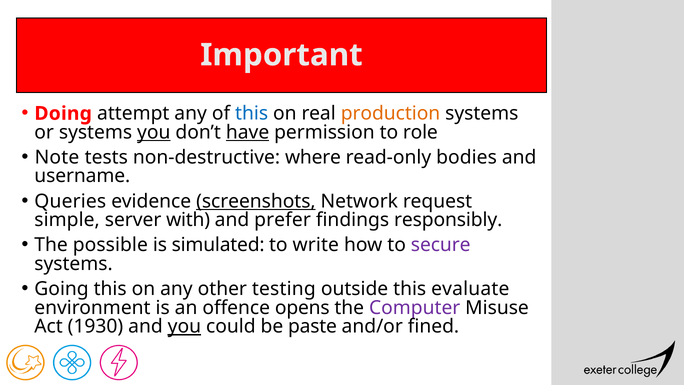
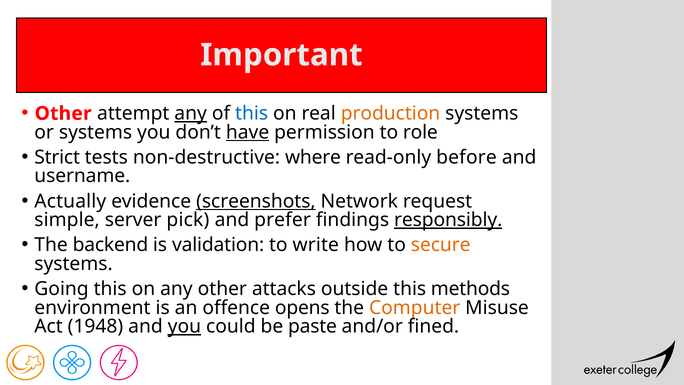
Doing at (63, 113): Doing -> Other
any at (191, 113) underline: none -> present
you at (154, 132) underline: present -> none
Note: Note -> Strict
bodies: bodies -> before
Queries: Queries -> Actually
with: with -> pick
responsibly underline: none -> present
possible: possible -> backend
simulated: simulated -> validation
secure colour: purple -> orange
testing: testing -> attacks
evaluate: evaluate -> methods
Computer colour: purple -> orange
1930: 1930 -> 1948
